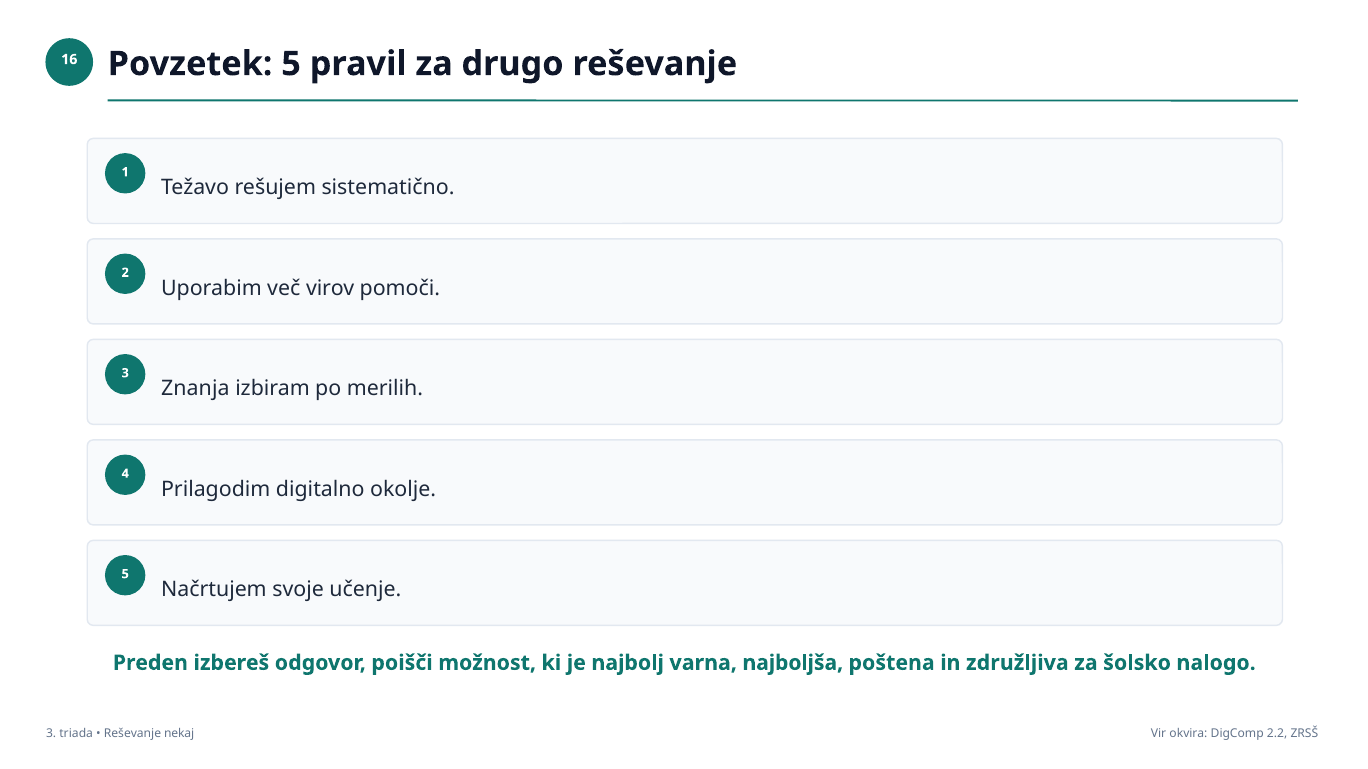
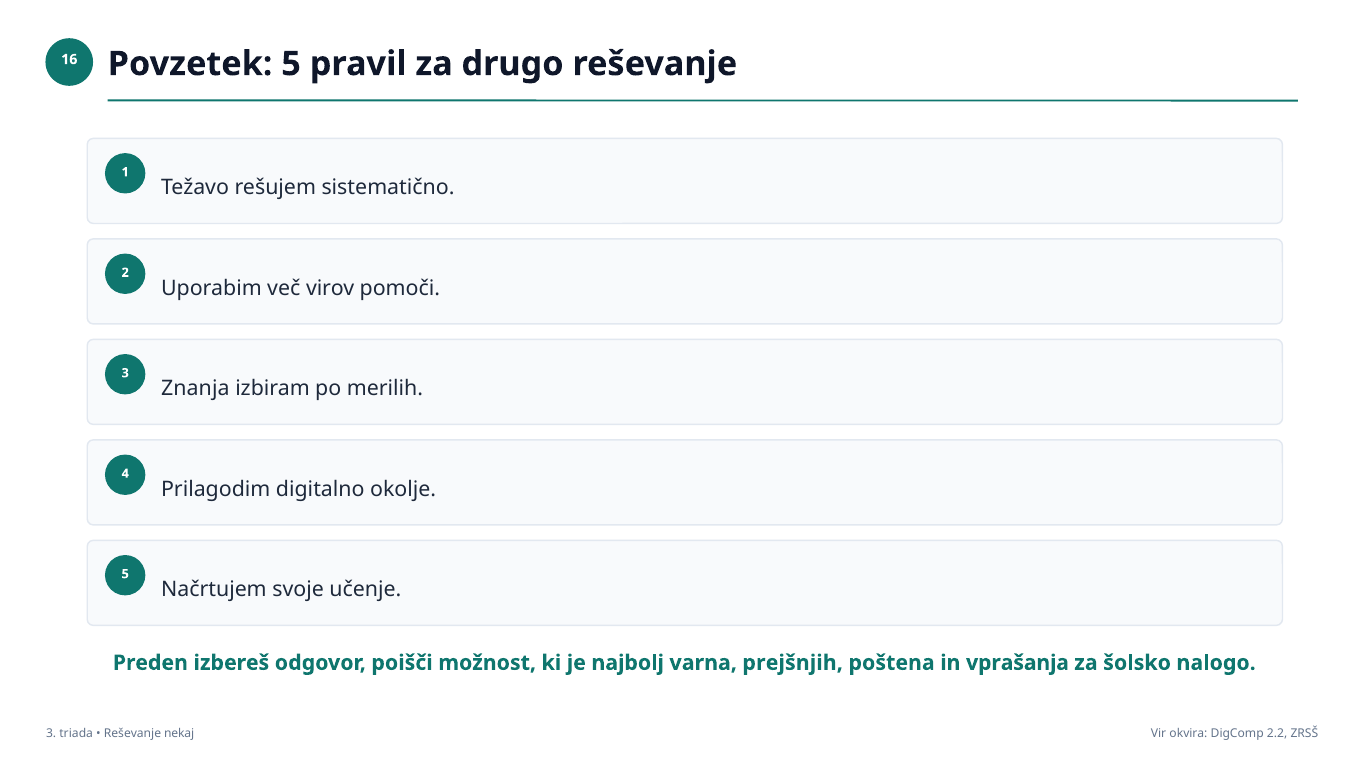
najboljša: najboljša -> prejšnjih
združljiva: združljiva -> vprašanja
